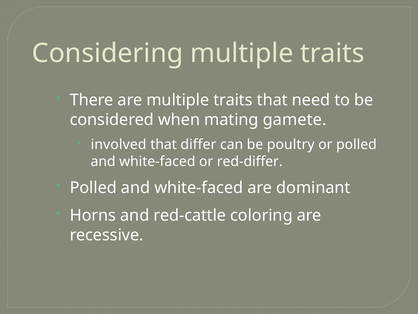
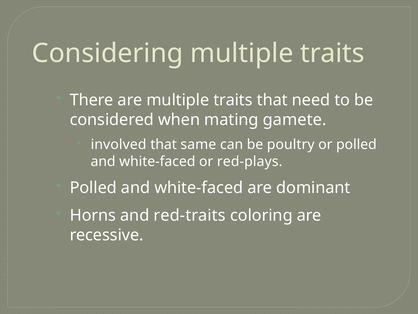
differ: differ -> same
red-differ: red-differ -> red-plays
red-cattle: red-cattle -> red-traits
